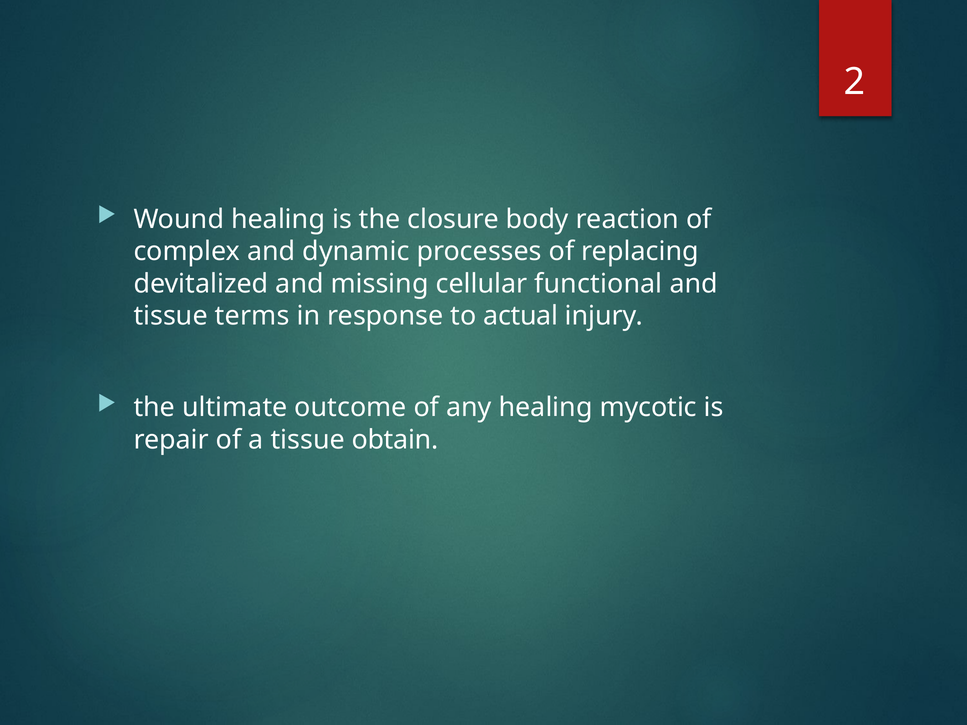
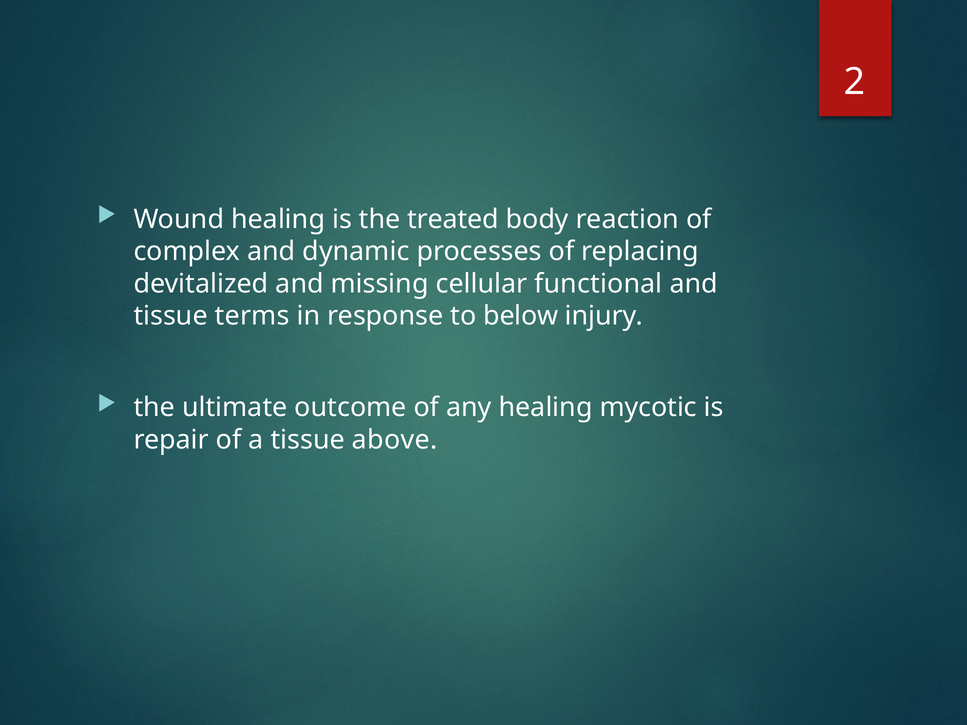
closure: closure -> treated
actual: actual -> below
obtain: obtain -> above
